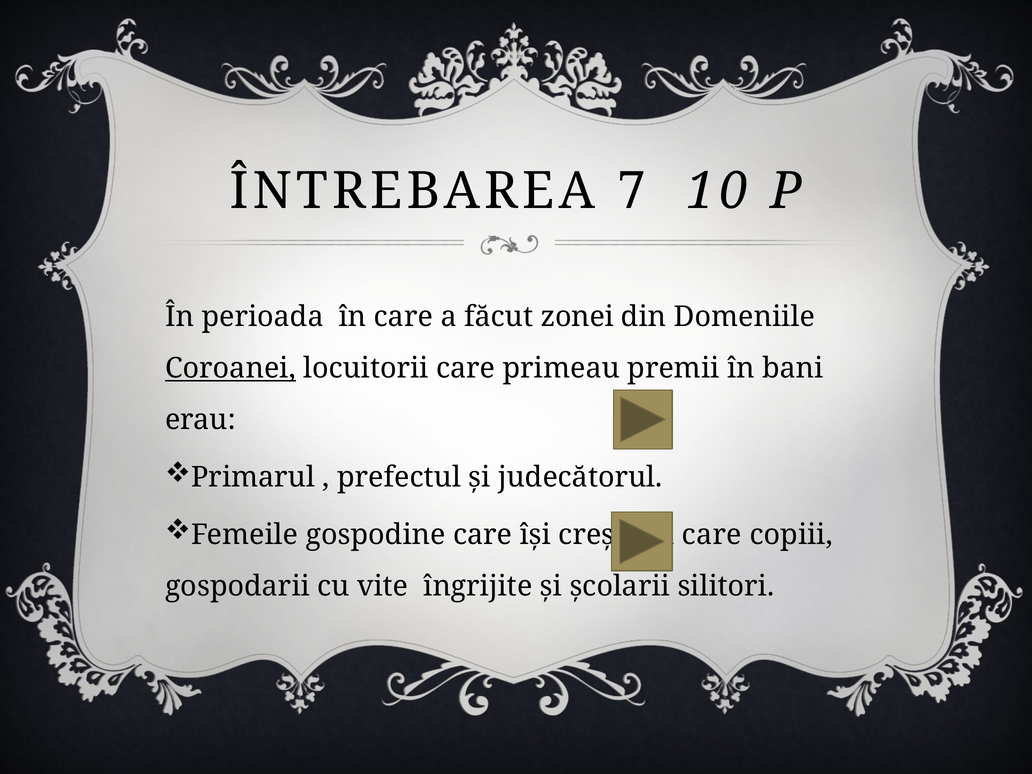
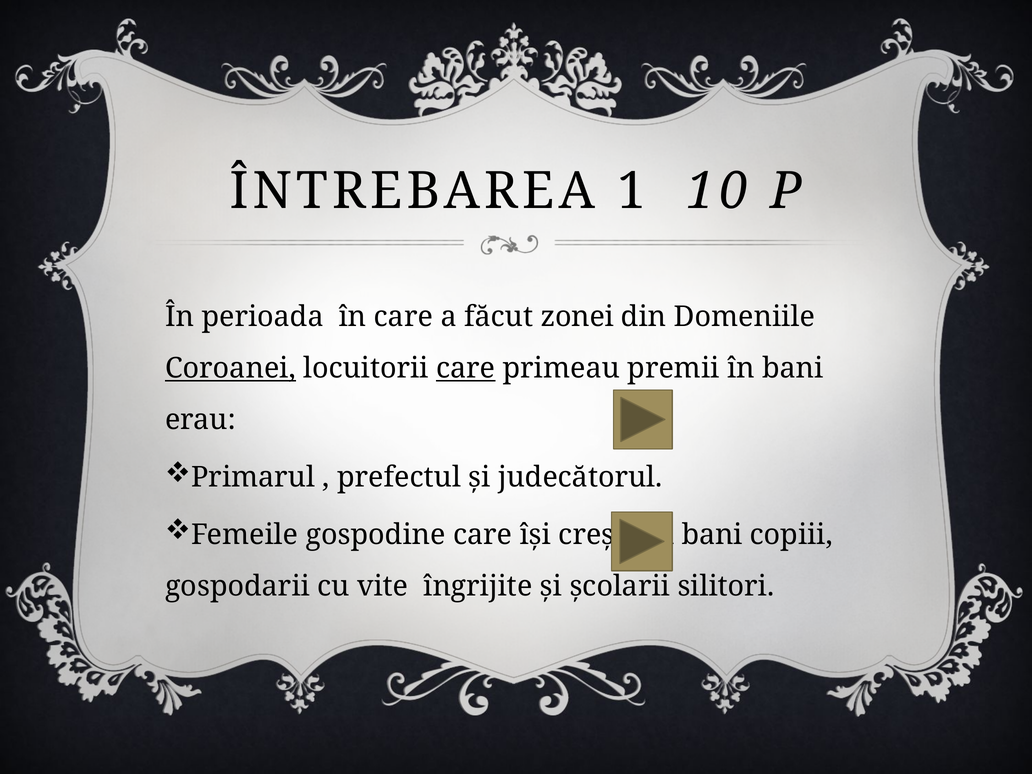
7: 7 -> 1
care at (466, 368) underline: none -> present
care at (712, 535): care -> bani
